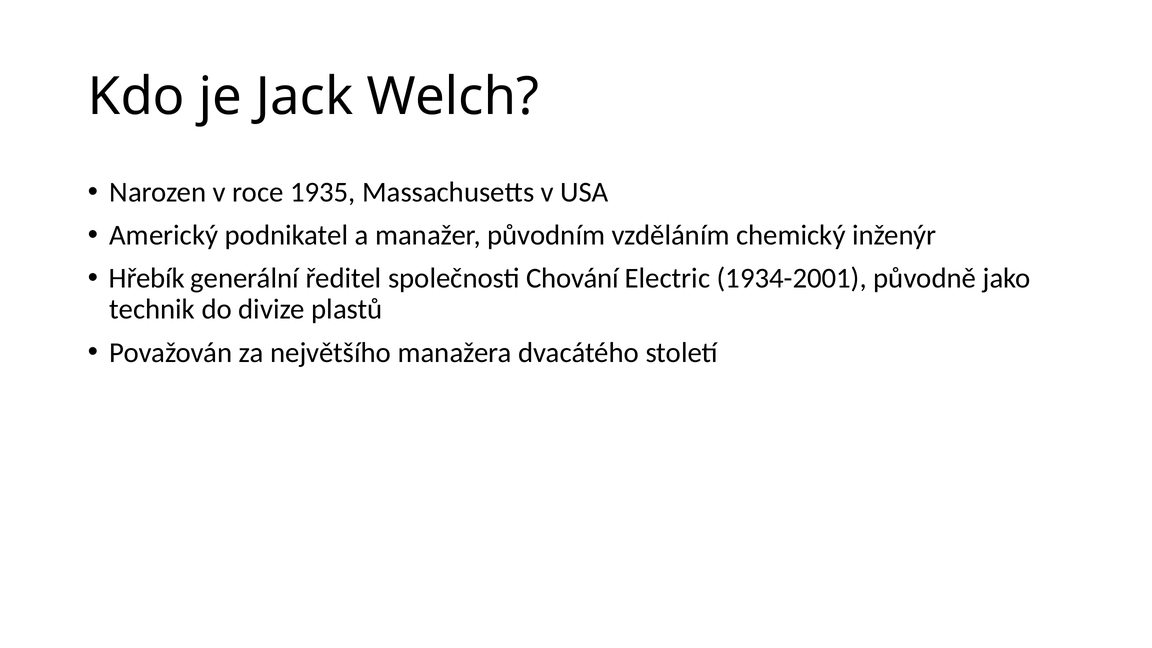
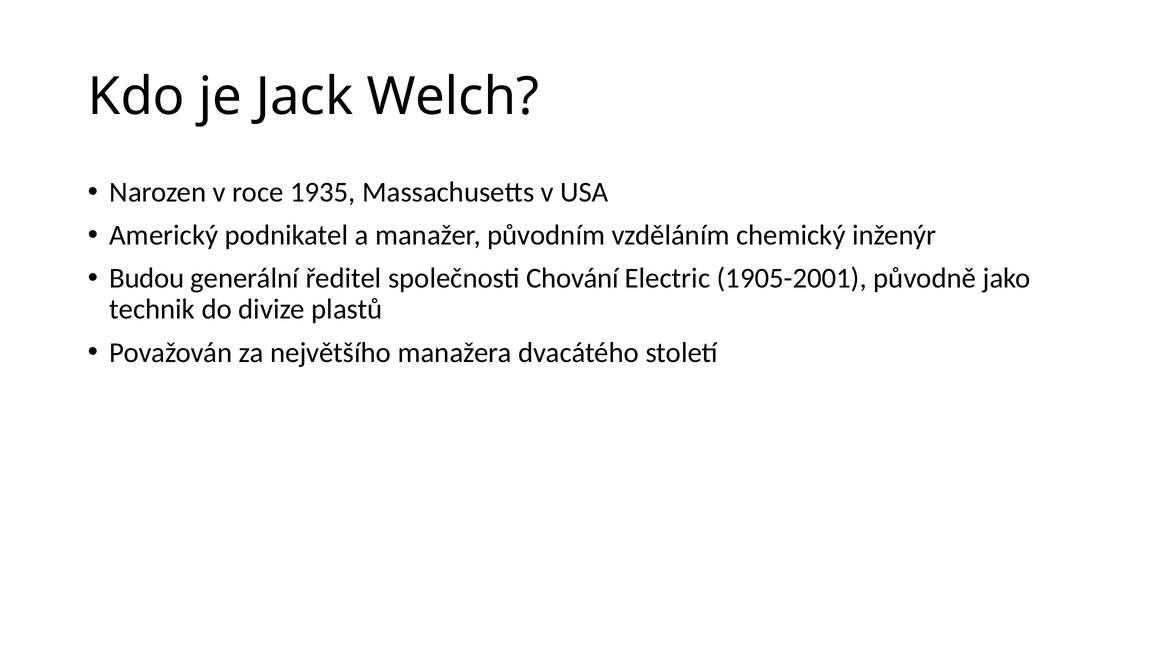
Hřebík: Hřebík -> Budou
1934-2001: 1934-2001 -> 1905-2001
